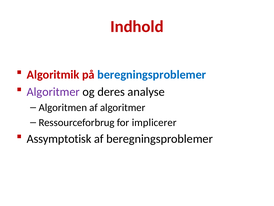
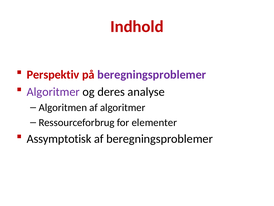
Algoritmik: Algoritmik -> Perspektiv
beregningsproblemer at (152, 75) colour: blue -> purple
implicerer: implicerer -> elementer
